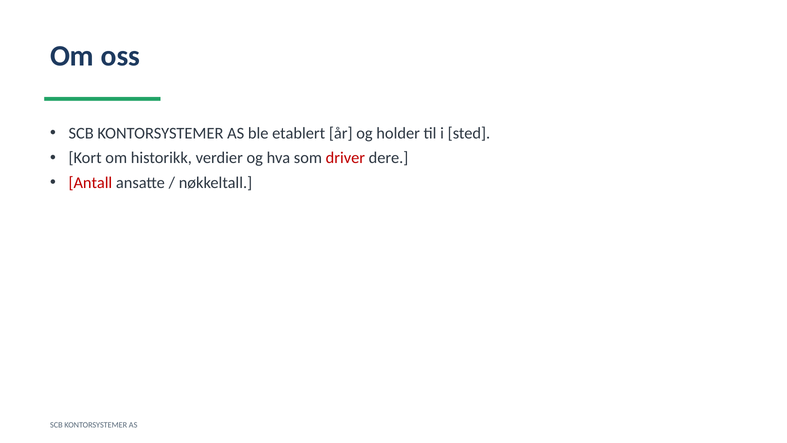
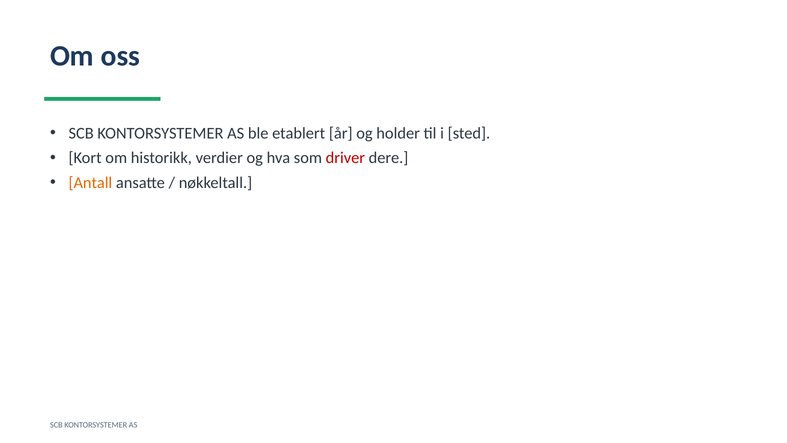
Antall colour: red -> orange
